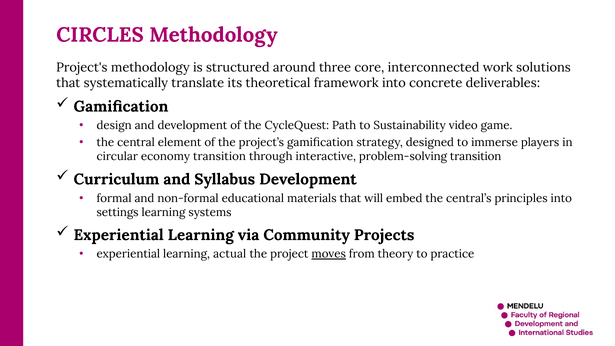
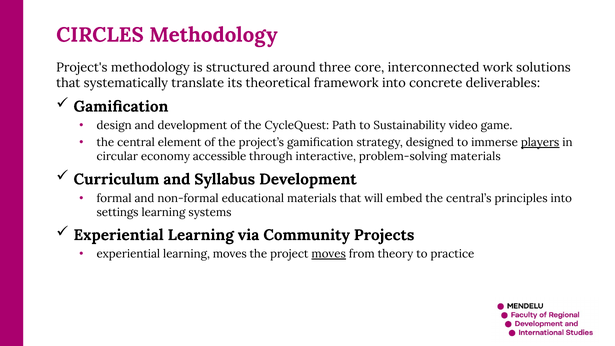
players underline: none -> present
economy transition: transition -> accessible
problem-solving transition: transition -> materials
learning actual: actual -> moves
